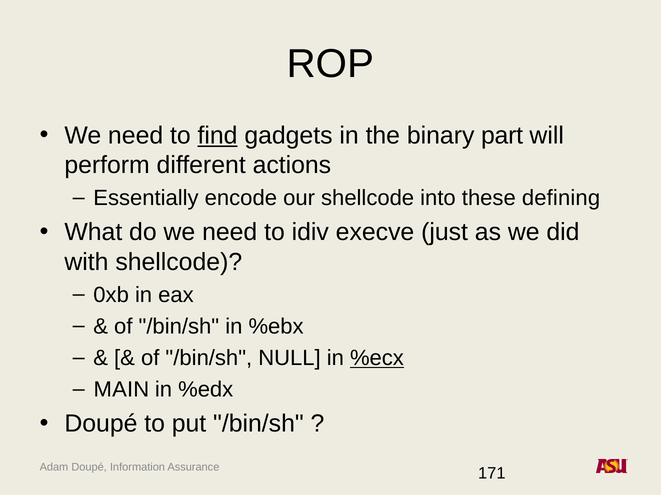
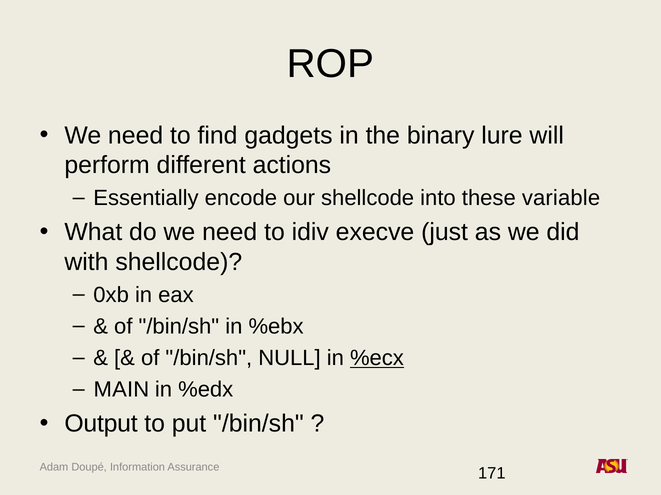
find underline: present -> none
part: part -> lure
defining: defining -> variable
Doupé at (101, 424): Doupé -> Output
